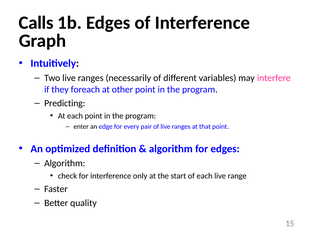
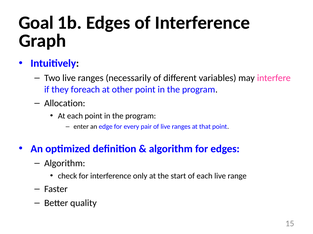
Calls: Calls -> Goal
Predicting: Predicting -> Allocation
